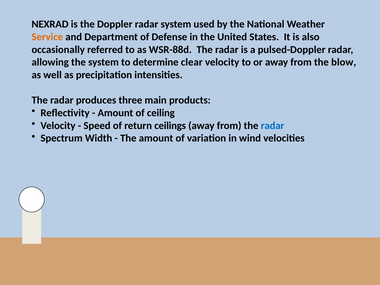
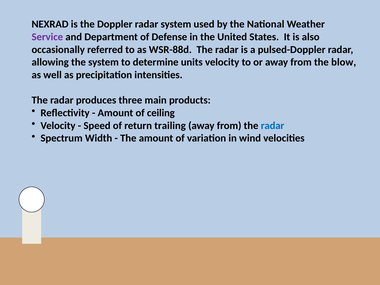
Service colour: orange -> purple
clear: clear -> units
ceilings: ceilings -> trailing
